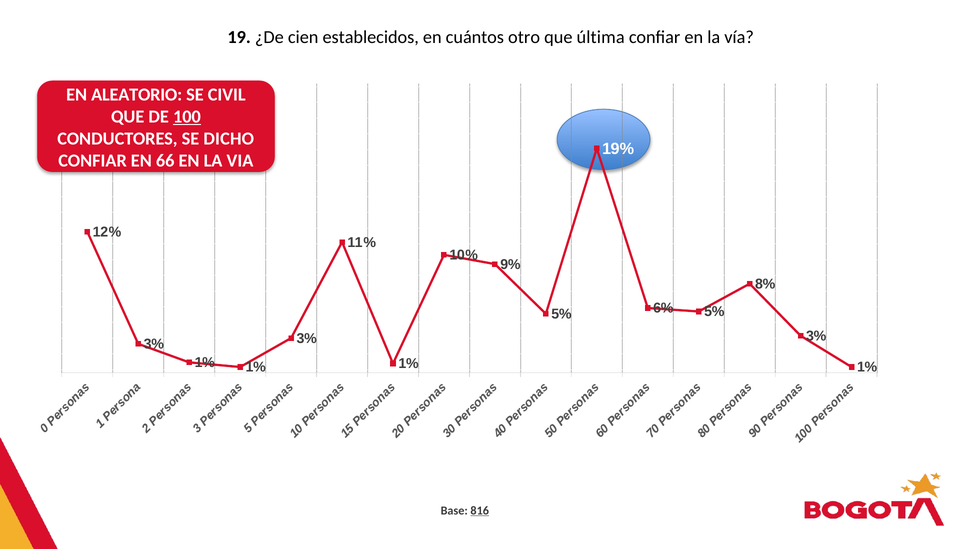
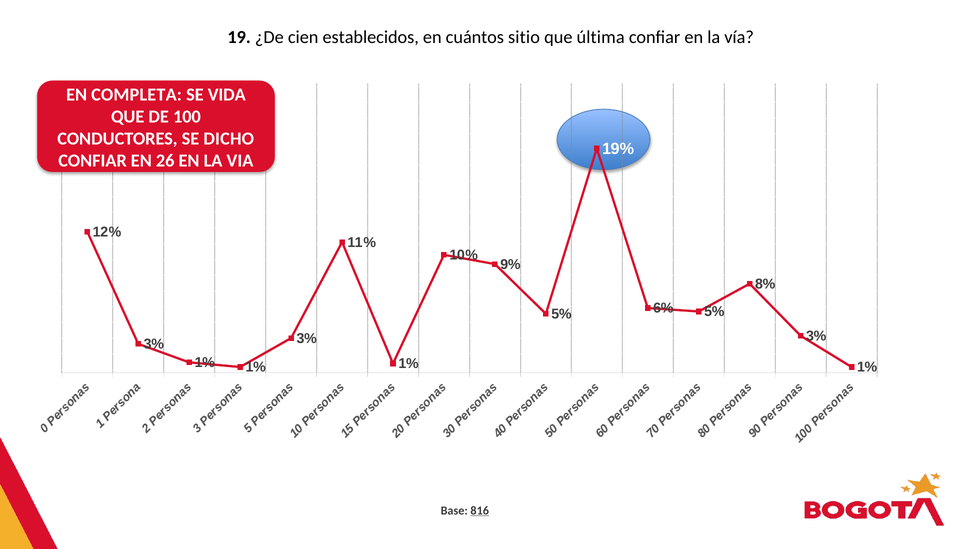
otro: otro -> sitio
ALEATORIO: ALEATORIO -> COMPLETA
CIVIL: CIVIL -> VIDA
100 underline: present -> none
66: 66 -> 26
